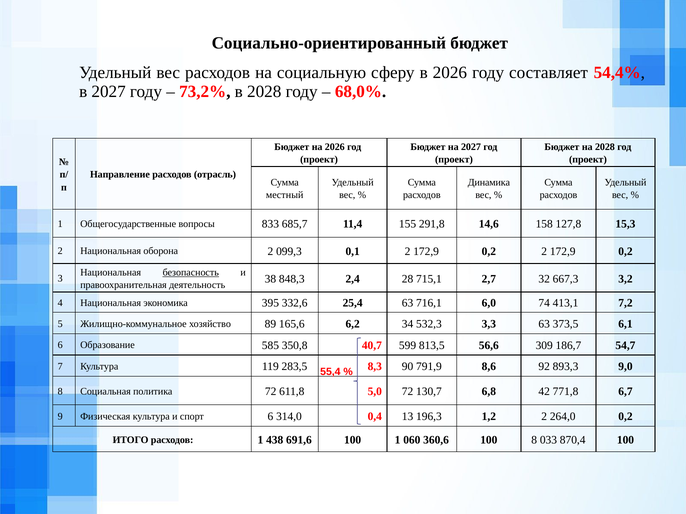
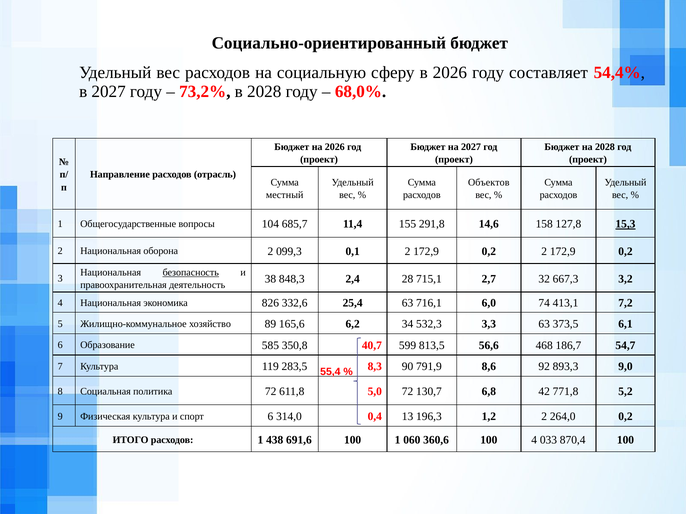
Динамика: Динамика -> Объектов
833: 833 -> 104
15,3 underline: none -> present
395: 395 -> 826
309: 309 -> 468
6,7: 6,7 -> 5,2
100 8: 8 -> 4
